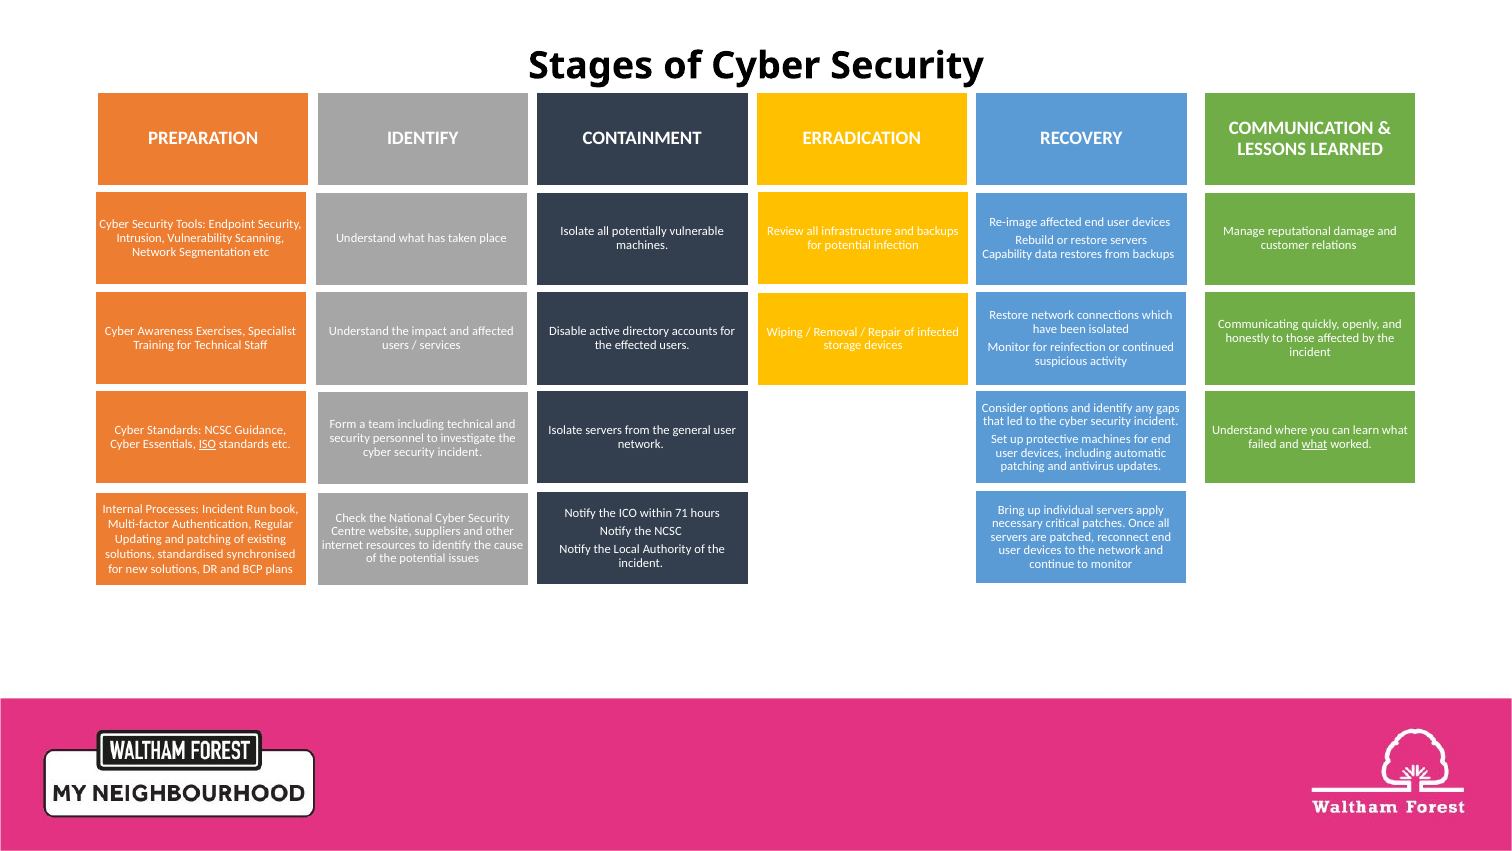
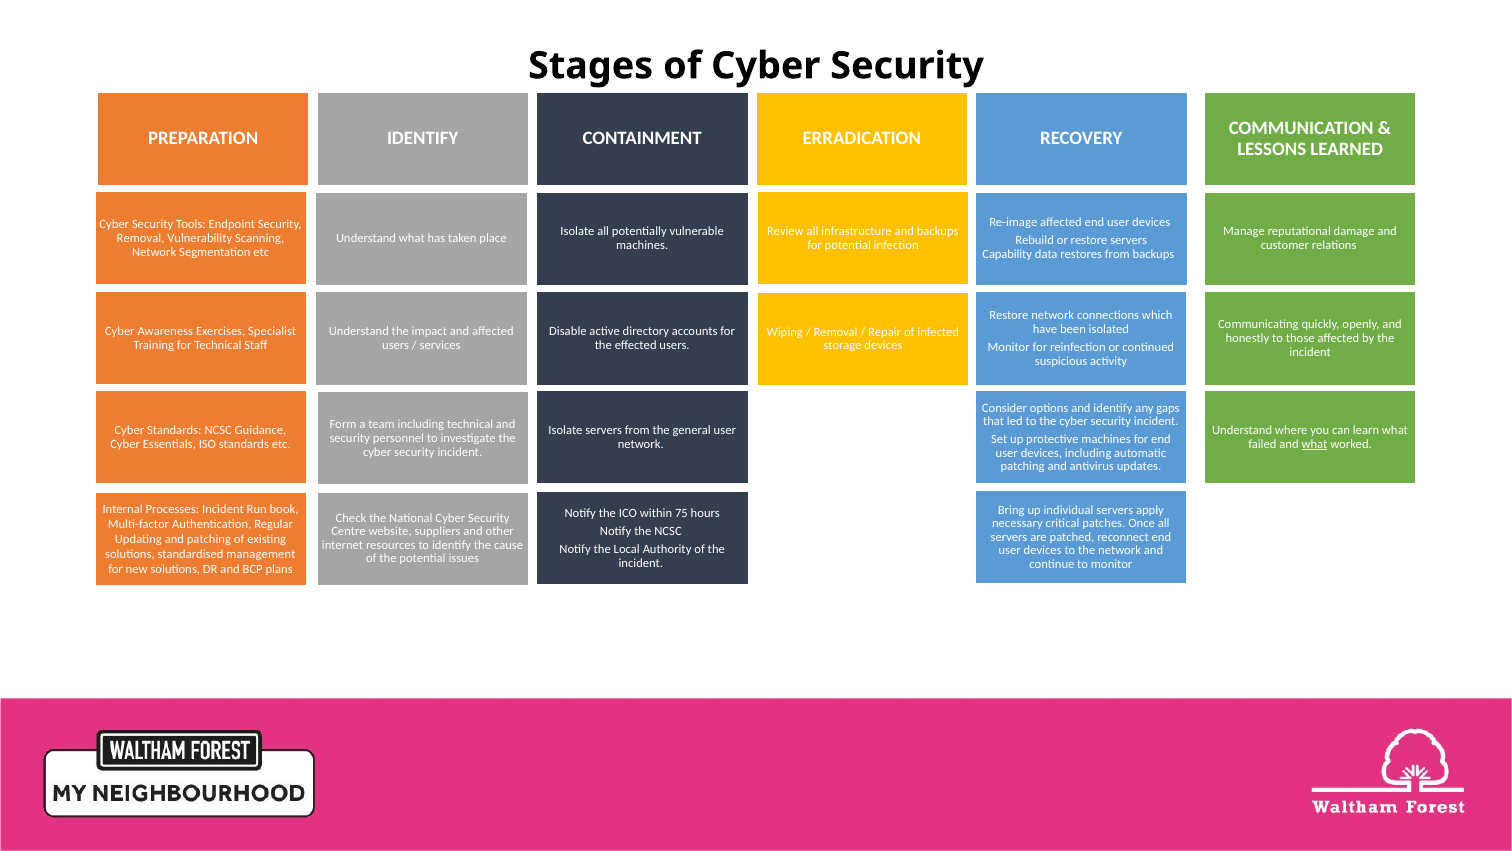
Intrusion at (141, 238): Intrusion -> Removal
ISO underline: present -> none
71: 71 -> 75
synchronised: synchronised -> management
